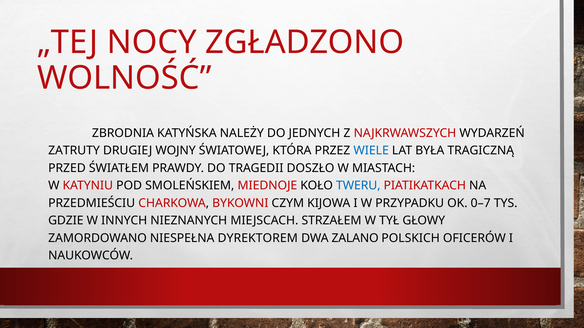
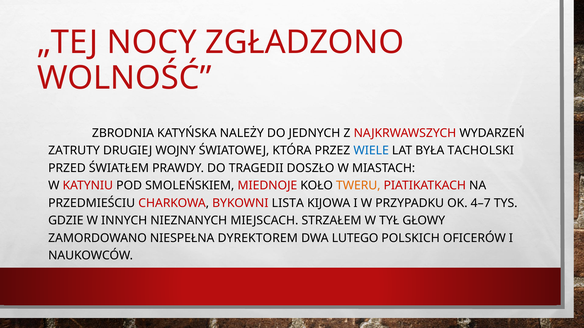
TRAGICZNĄ: TRAGICZNĄ -> TACHOLSKI
TWERU colour: blue -> orange
CZYM: CZYM -> LISTA
0–7: 0–7 -> 4–7
ZALANO: ZALANO -> LUTEGO
